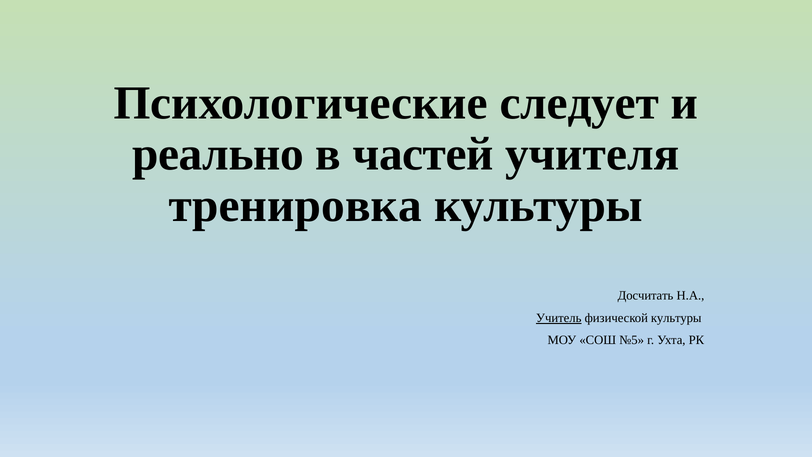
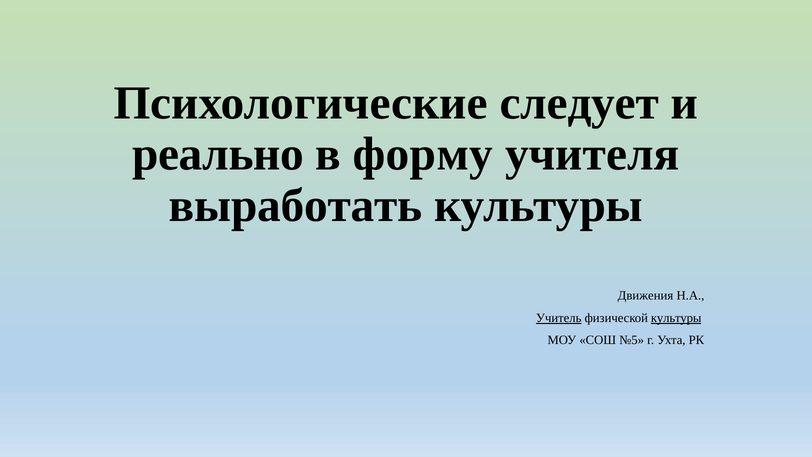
частей: частей -> форму
тренировка: тренировка -> выработать
Досчитать: Досчитать -> Движения
культуры at (676, 318) underline: none -> present
